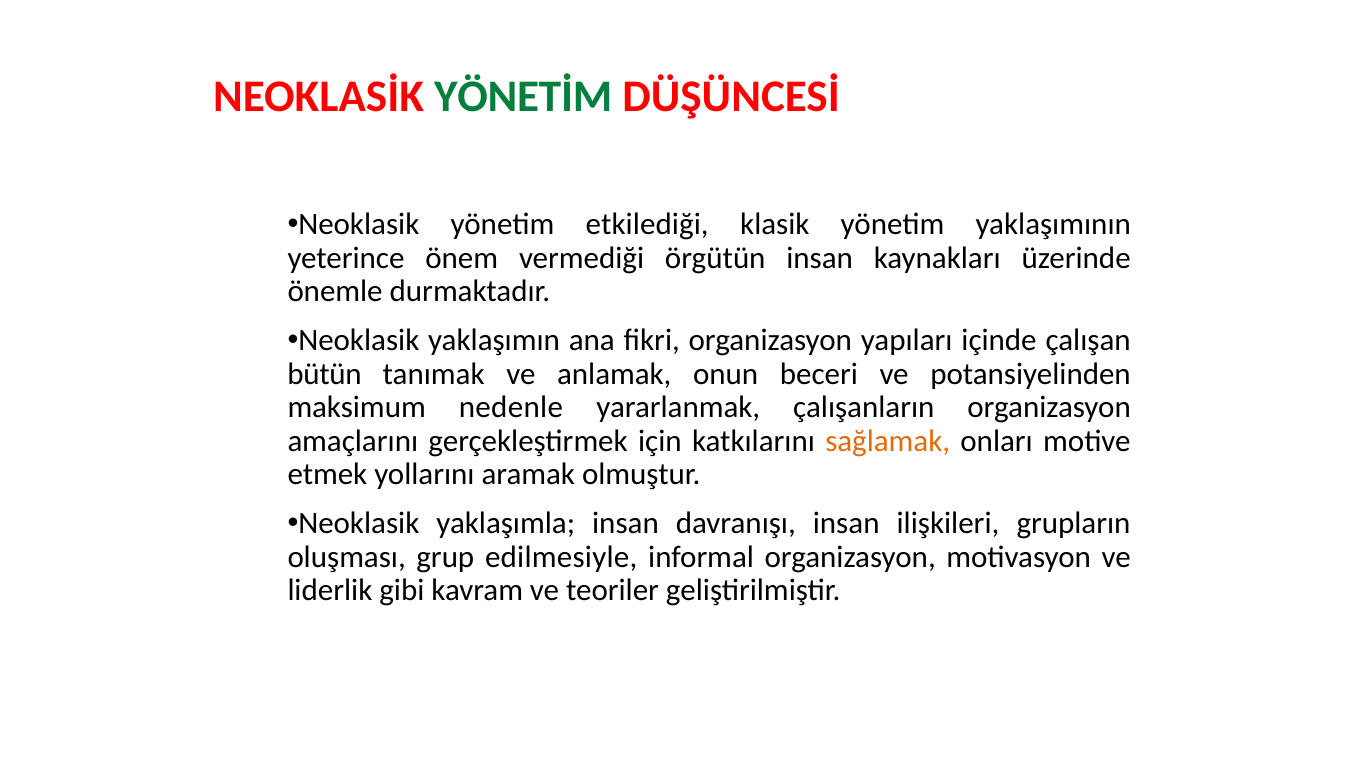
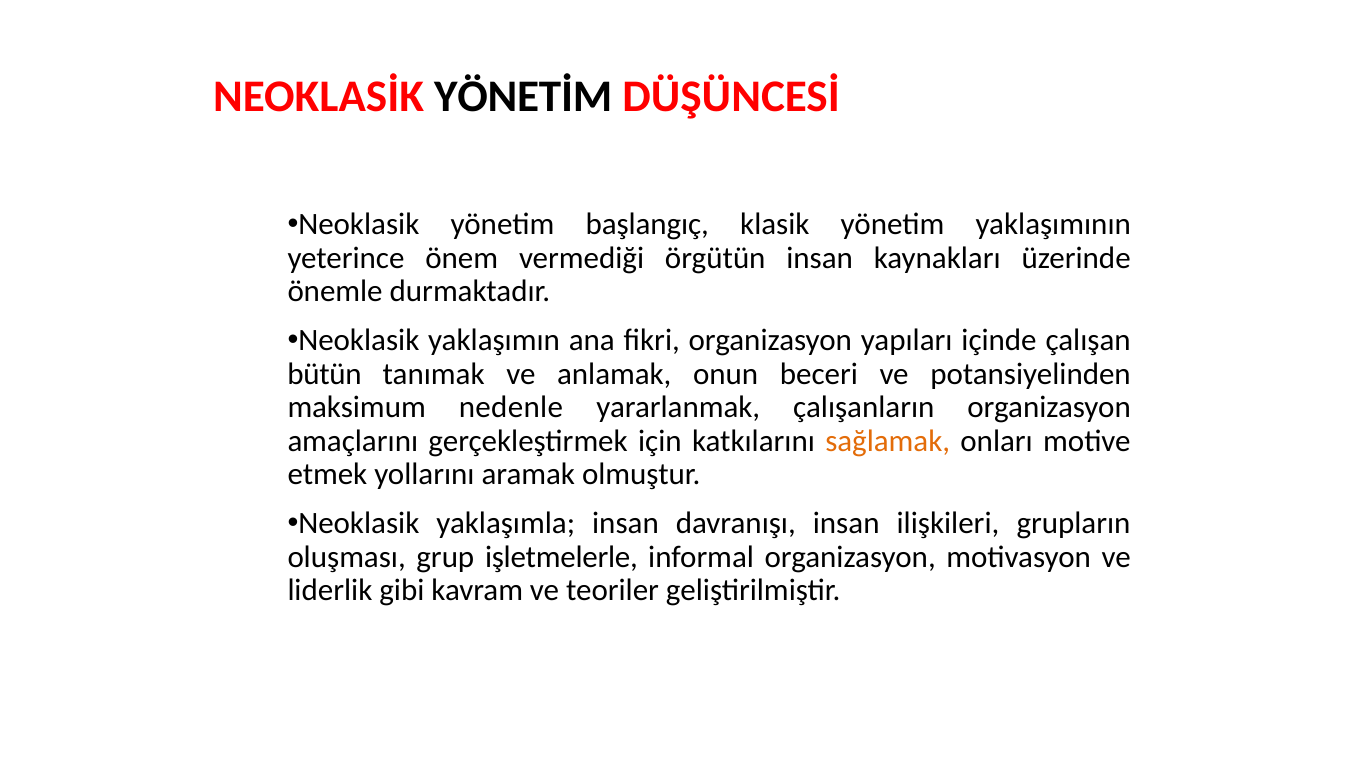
YÖNETİM colour: green -> black
etkilediği: etkilediği -> başlangıç
edilmesiyle: edilmesiyle -> işletmelerle
